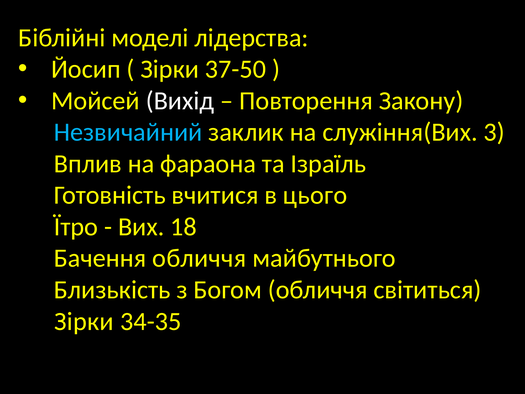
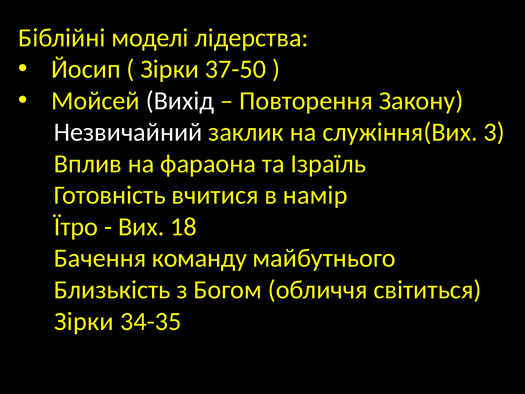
Незвичайний colour: light blue -> white
цього: цього -> намір
Бачення обличчя: обличчя -> команду
